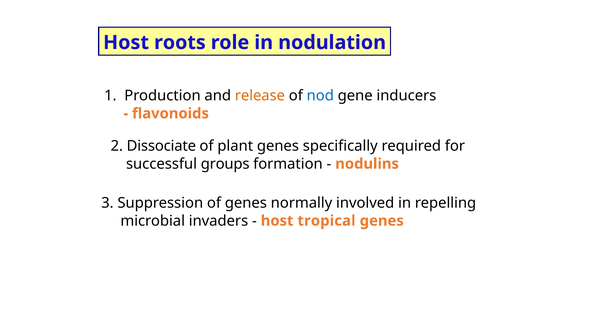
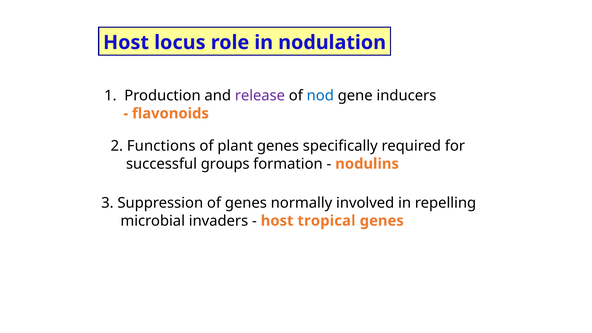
roots: roots -> locus
release colour: orange -> purple
Dissociate: Dissociate -> Functions
